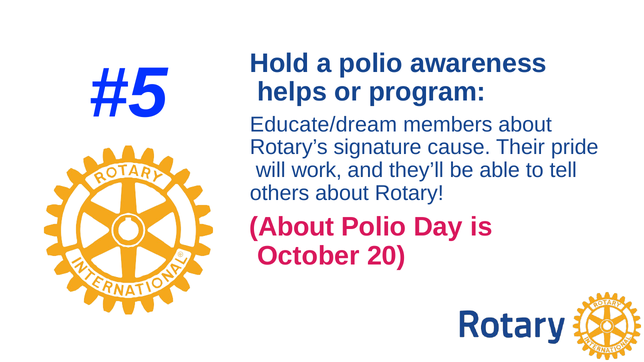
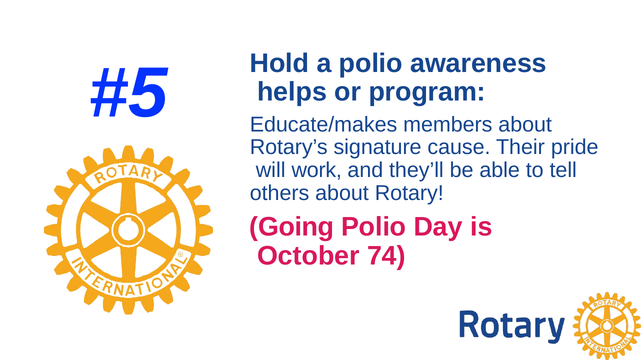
Educate/dream: Educate/dream -> Educate/makes
About at (292, 227): About -> Going
20: 20 -> 74
